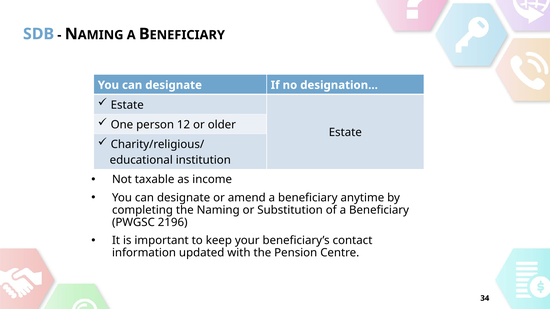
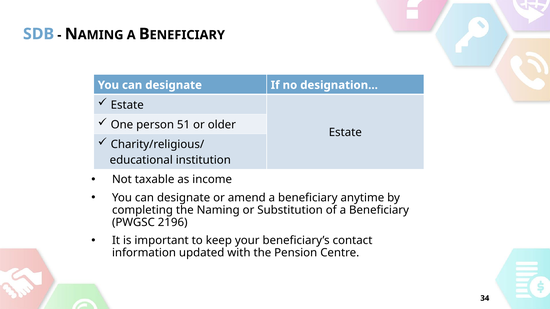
12: 12 -> 51
